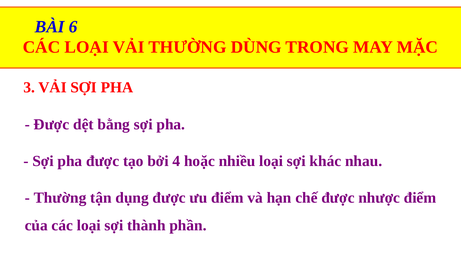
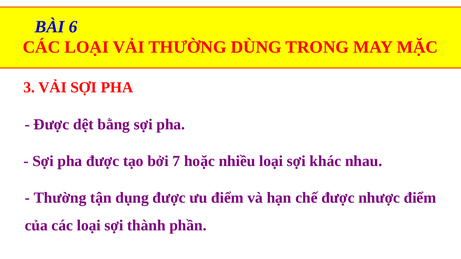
4: 4 -> 7
